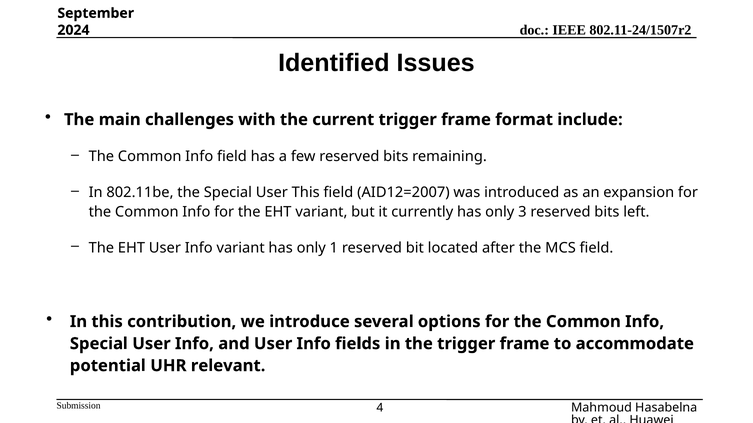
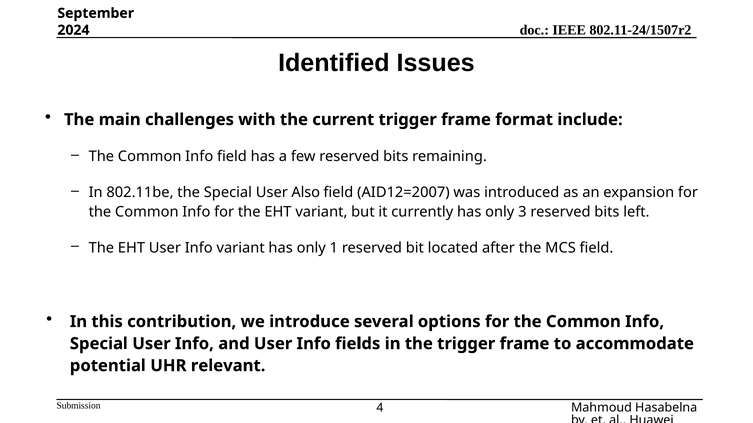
User This: This -> Also
